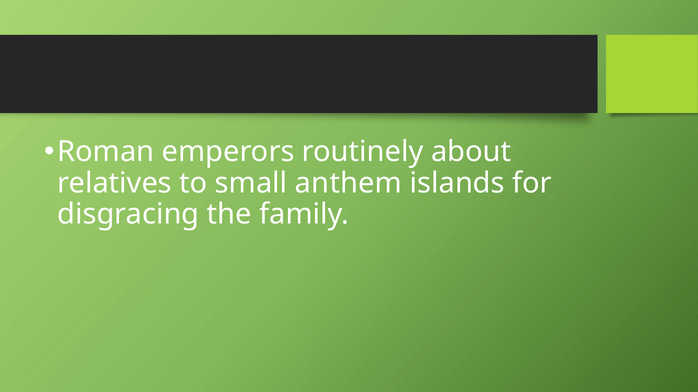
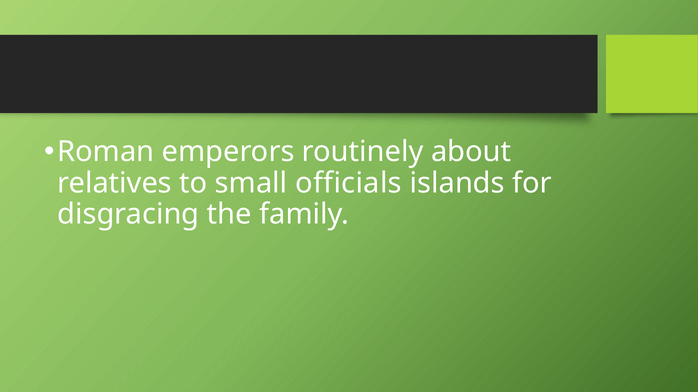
anthem: anthem -> officials
